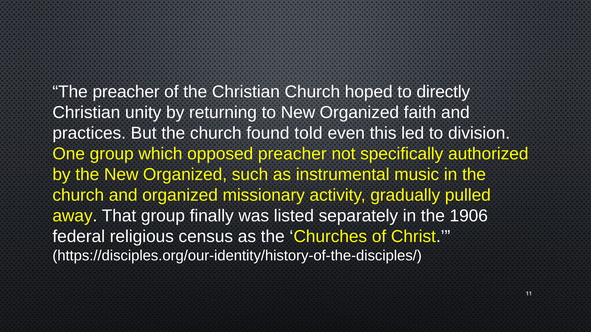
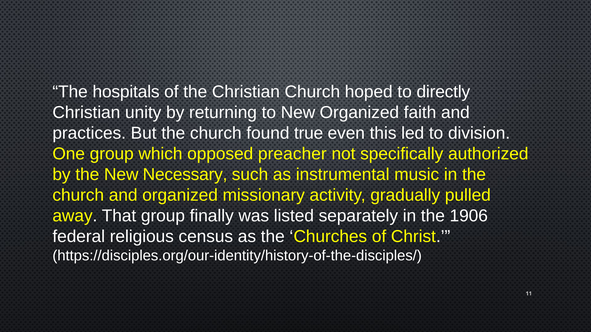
The preacher: preacher -> hospitals
told: told -> true
the New Organized: Organized -> Necessary
